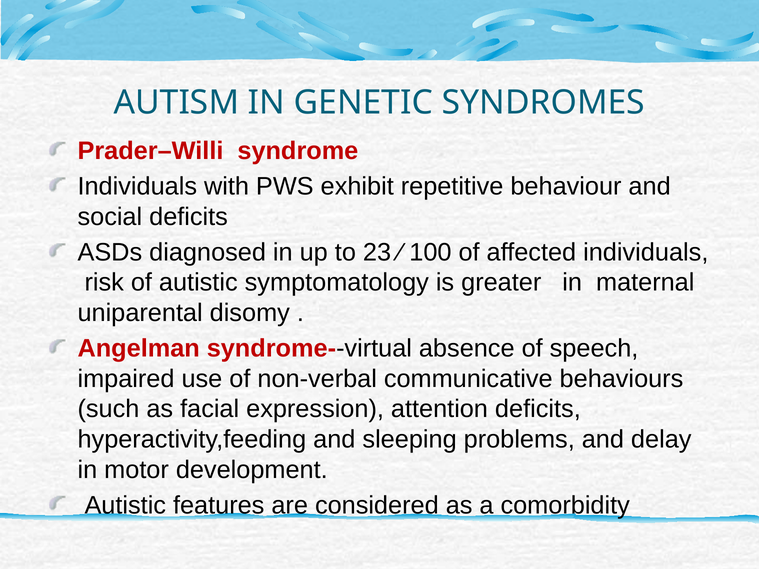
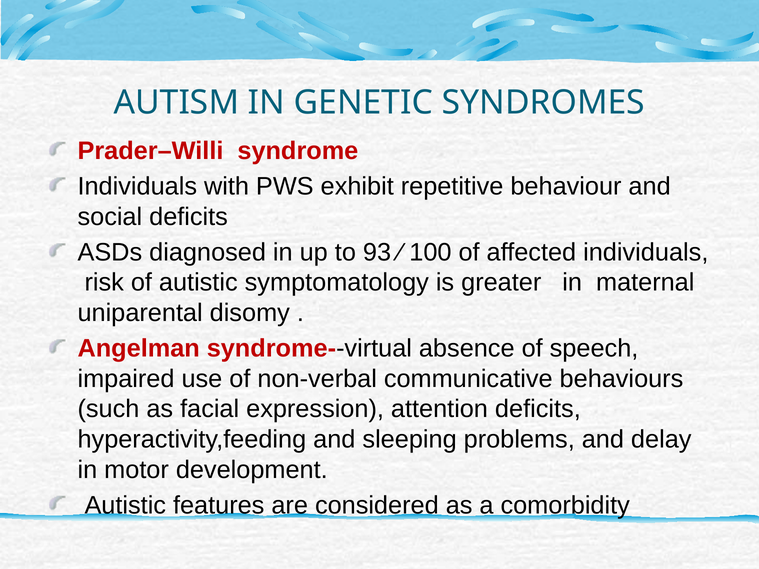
23: 23 -> 93
